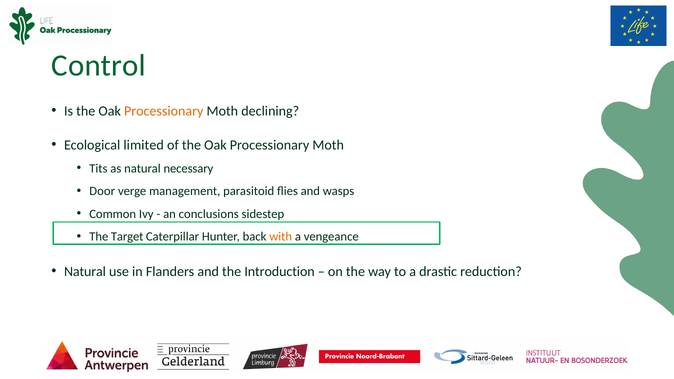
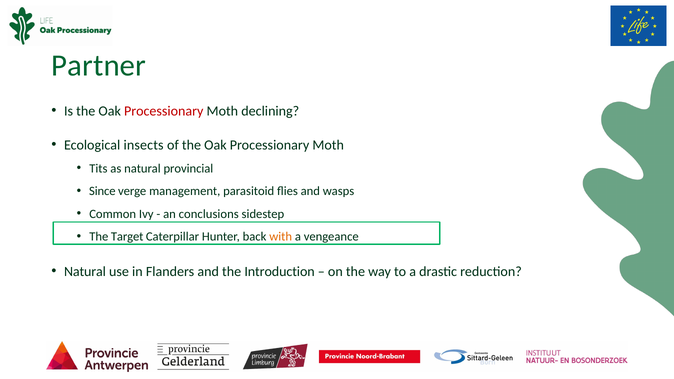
Control: Control -> Partner
Processionary at (164, 111) colour: orange -> red
limited: limited -> insects
necessary: necessary -> provincial
Door: Door -> Since
